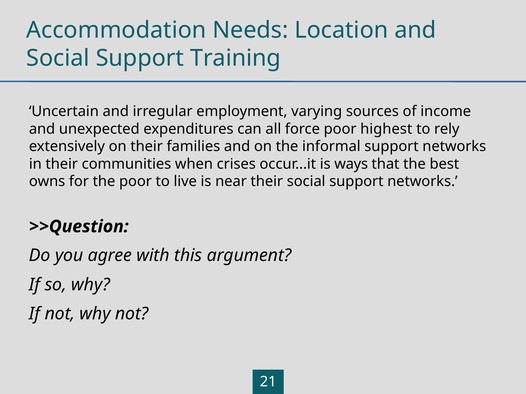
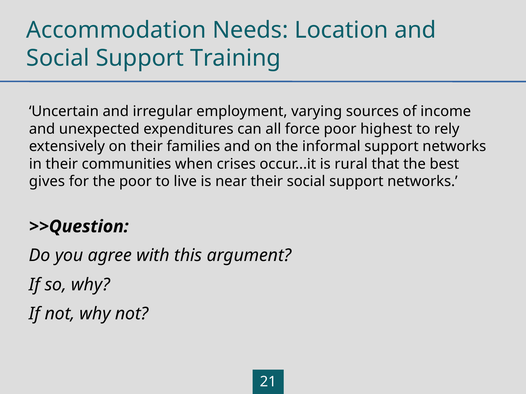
ways: ways -> rural
owns: owns -> gives
